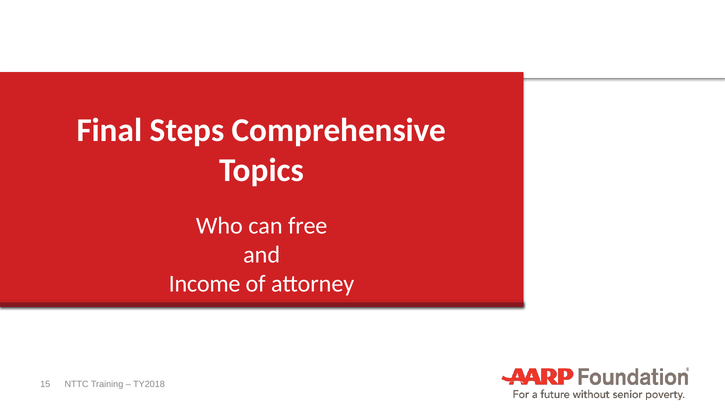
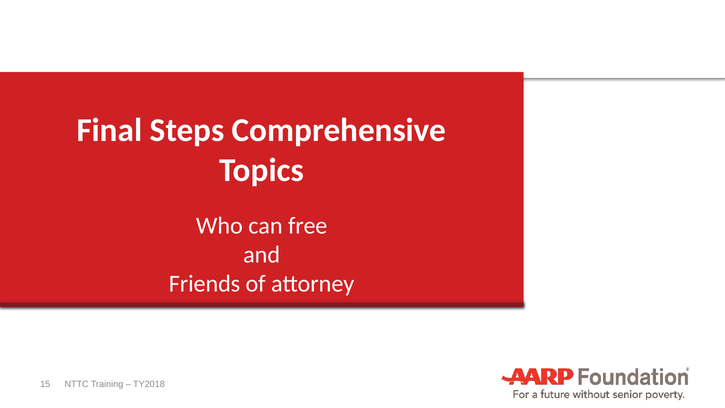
Income: Income -> Friends
